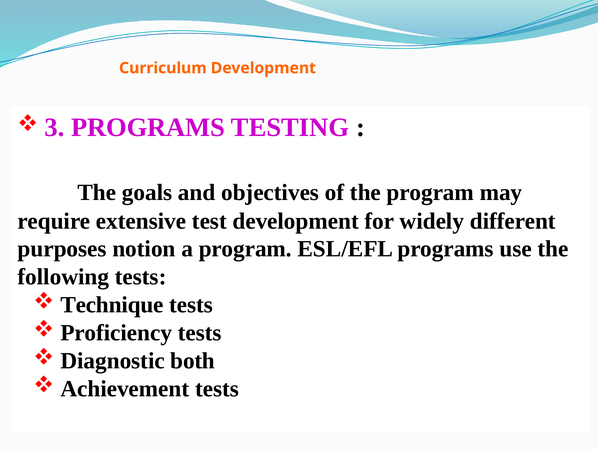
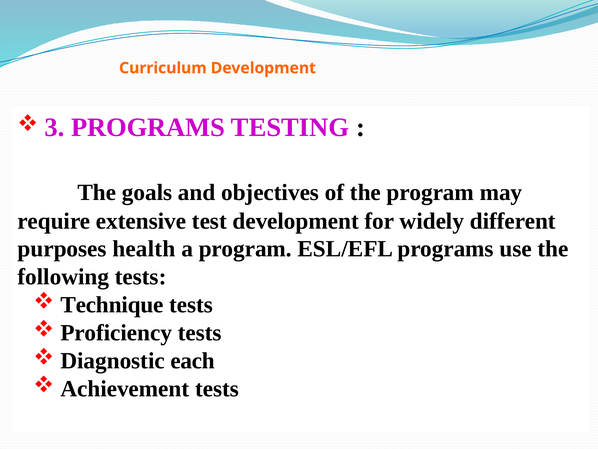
notion: notion -> health
both: both -> each
